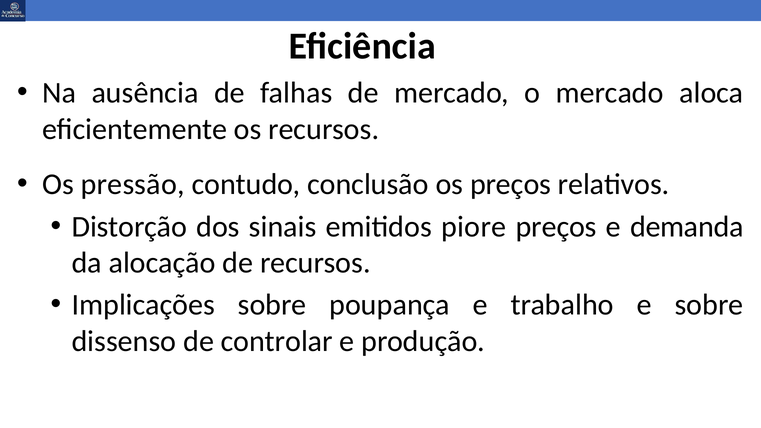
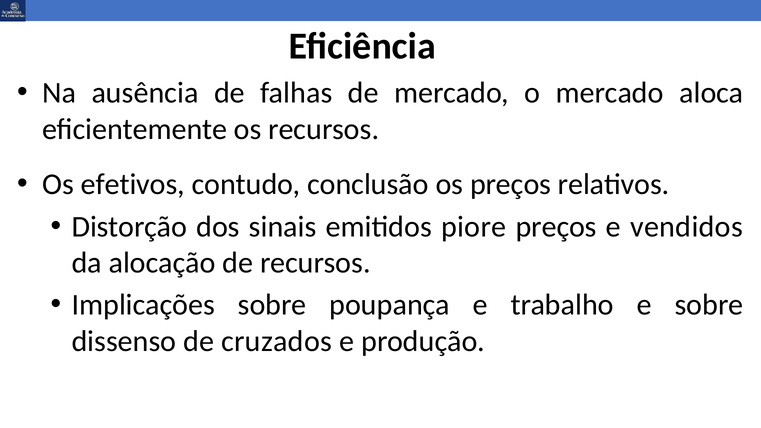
pressão: pressão -> efetivos
demanda: demanda -> vendidos
controlar: controlar -> cruzados
